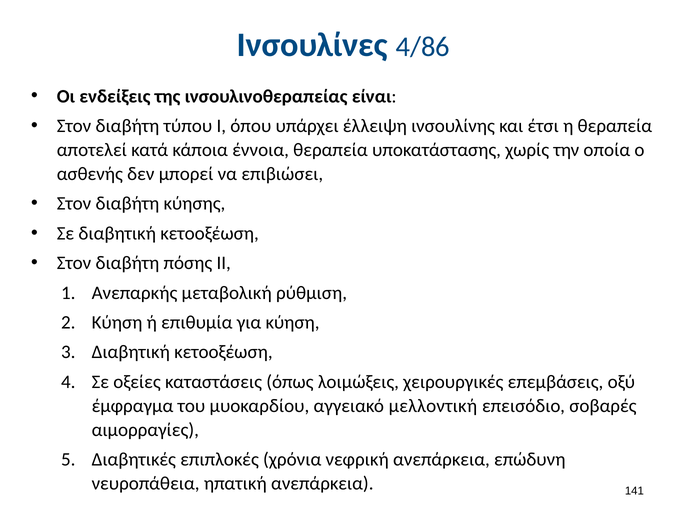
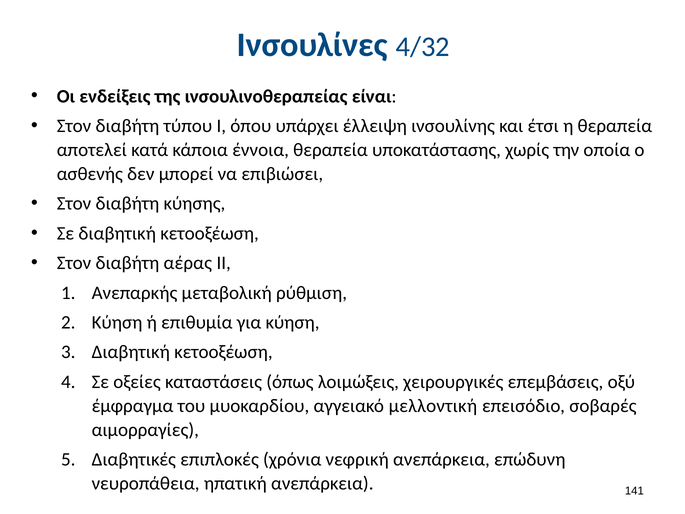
4/86: 4/86 -> 4/32
πόσης: πόσης -> αέρας
